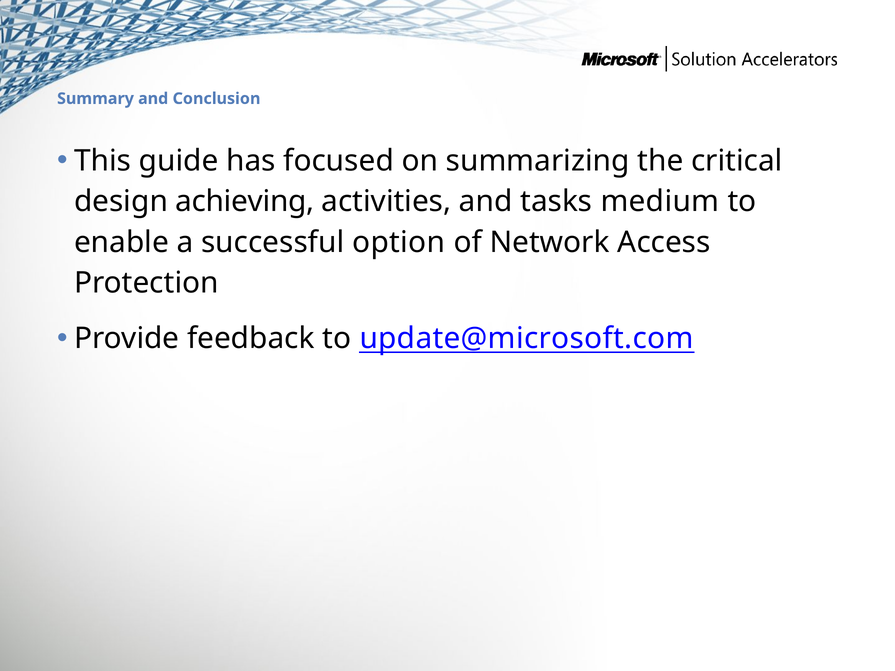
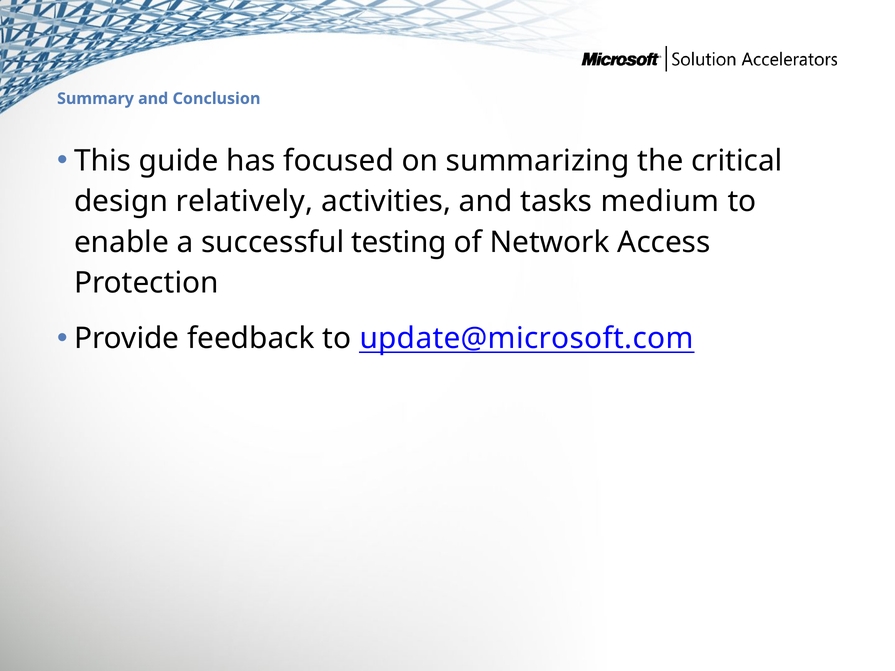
achieving: achieving -> relatively
option: option -> testing
